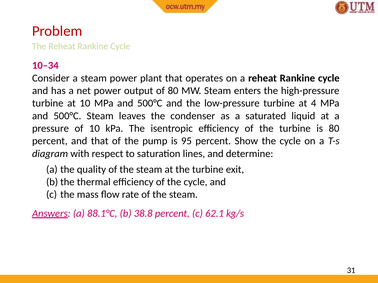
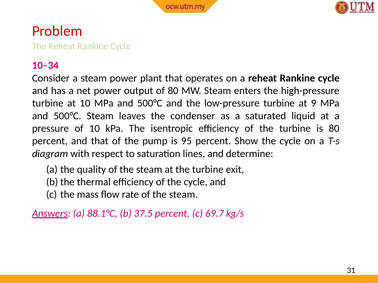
4: 4 -> 9
38.8: 38.8 -> 37.5
62.1: 62.1 -> 69.7
